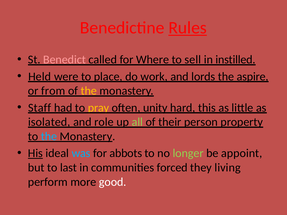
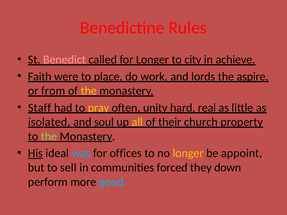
Rules underline: present -> none
for Where: Where -> Longer
sell: sell -> city
instilled: instilled -> achieve
Held: Held -> Faith
this: this -> real
role: role -> soul
all colour: light green -> yellow
person: person -> church
the at (49, 137) colour: light blue -> light green
abbots: abbots -> offices
longer at (188, 153) colour: light green -> yellow
last: last -> sell
living: living -> down
good colour: white -> light blue
